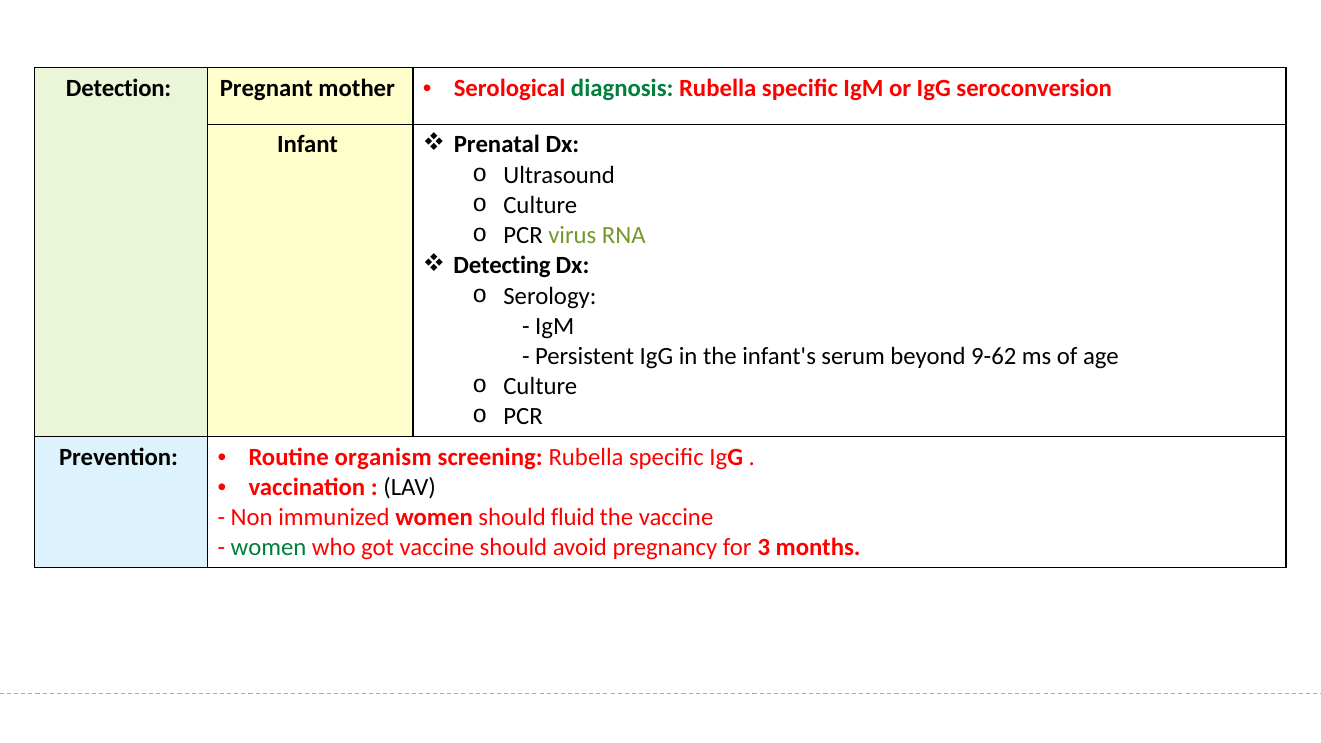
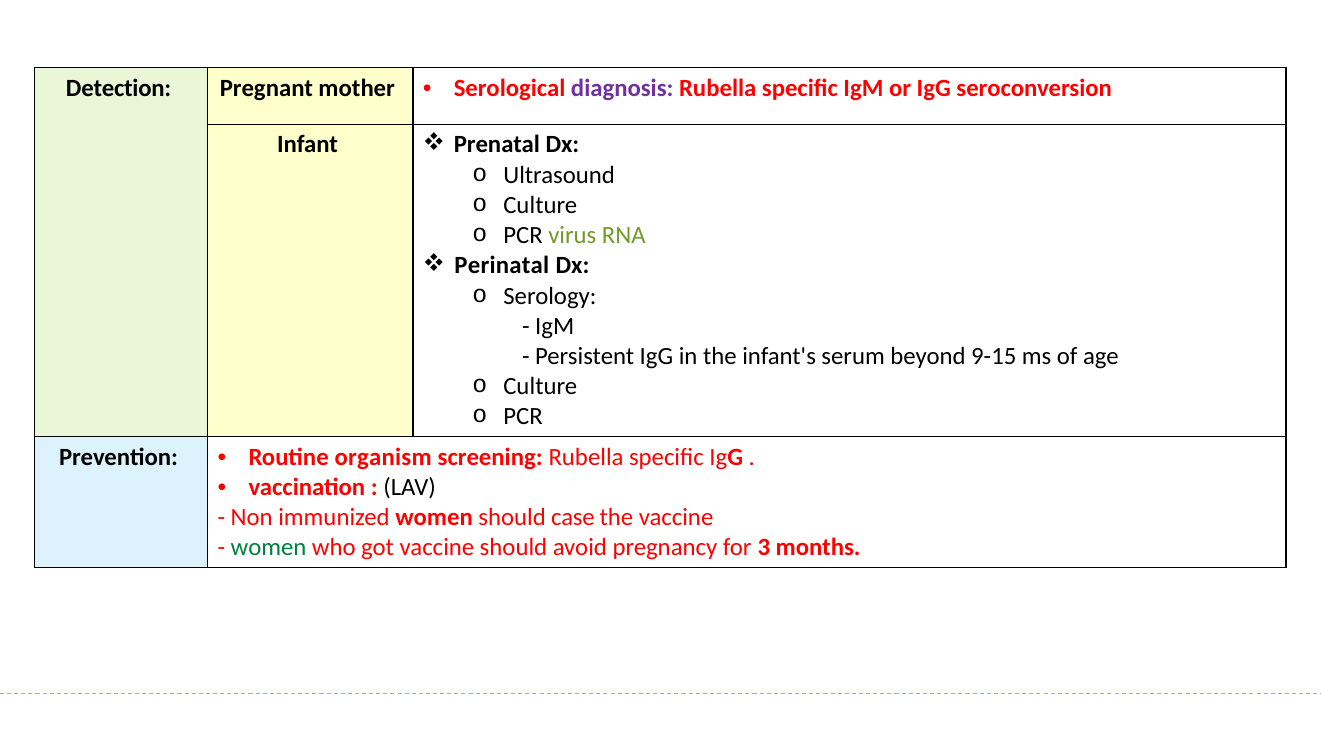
diagnosis colour: green -> purple
Detecting: Detecting -> Perinatal
9-62: 9-62 -> 9-15
fluid: fluid -> case
